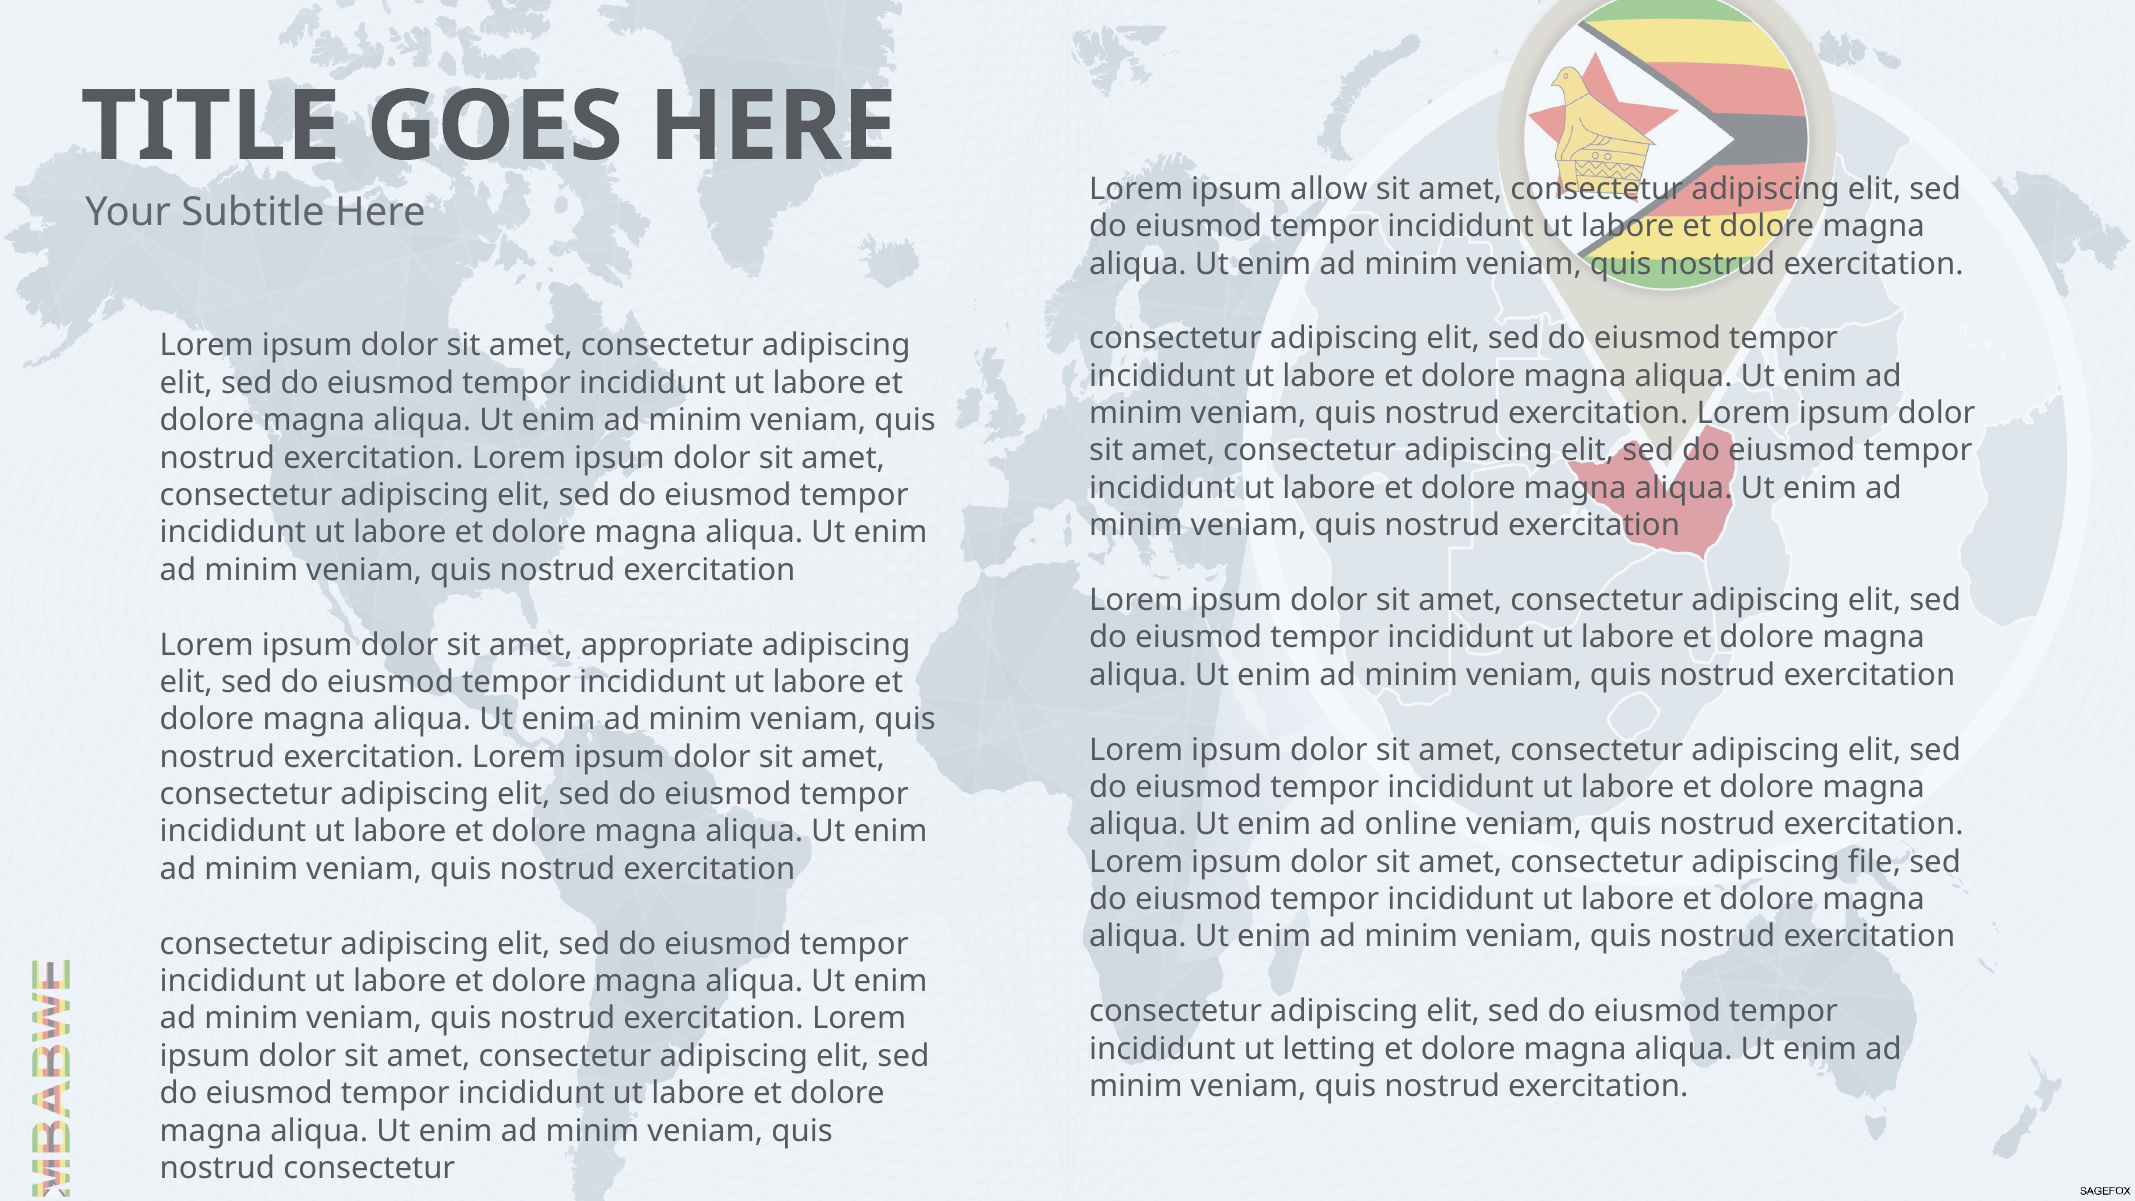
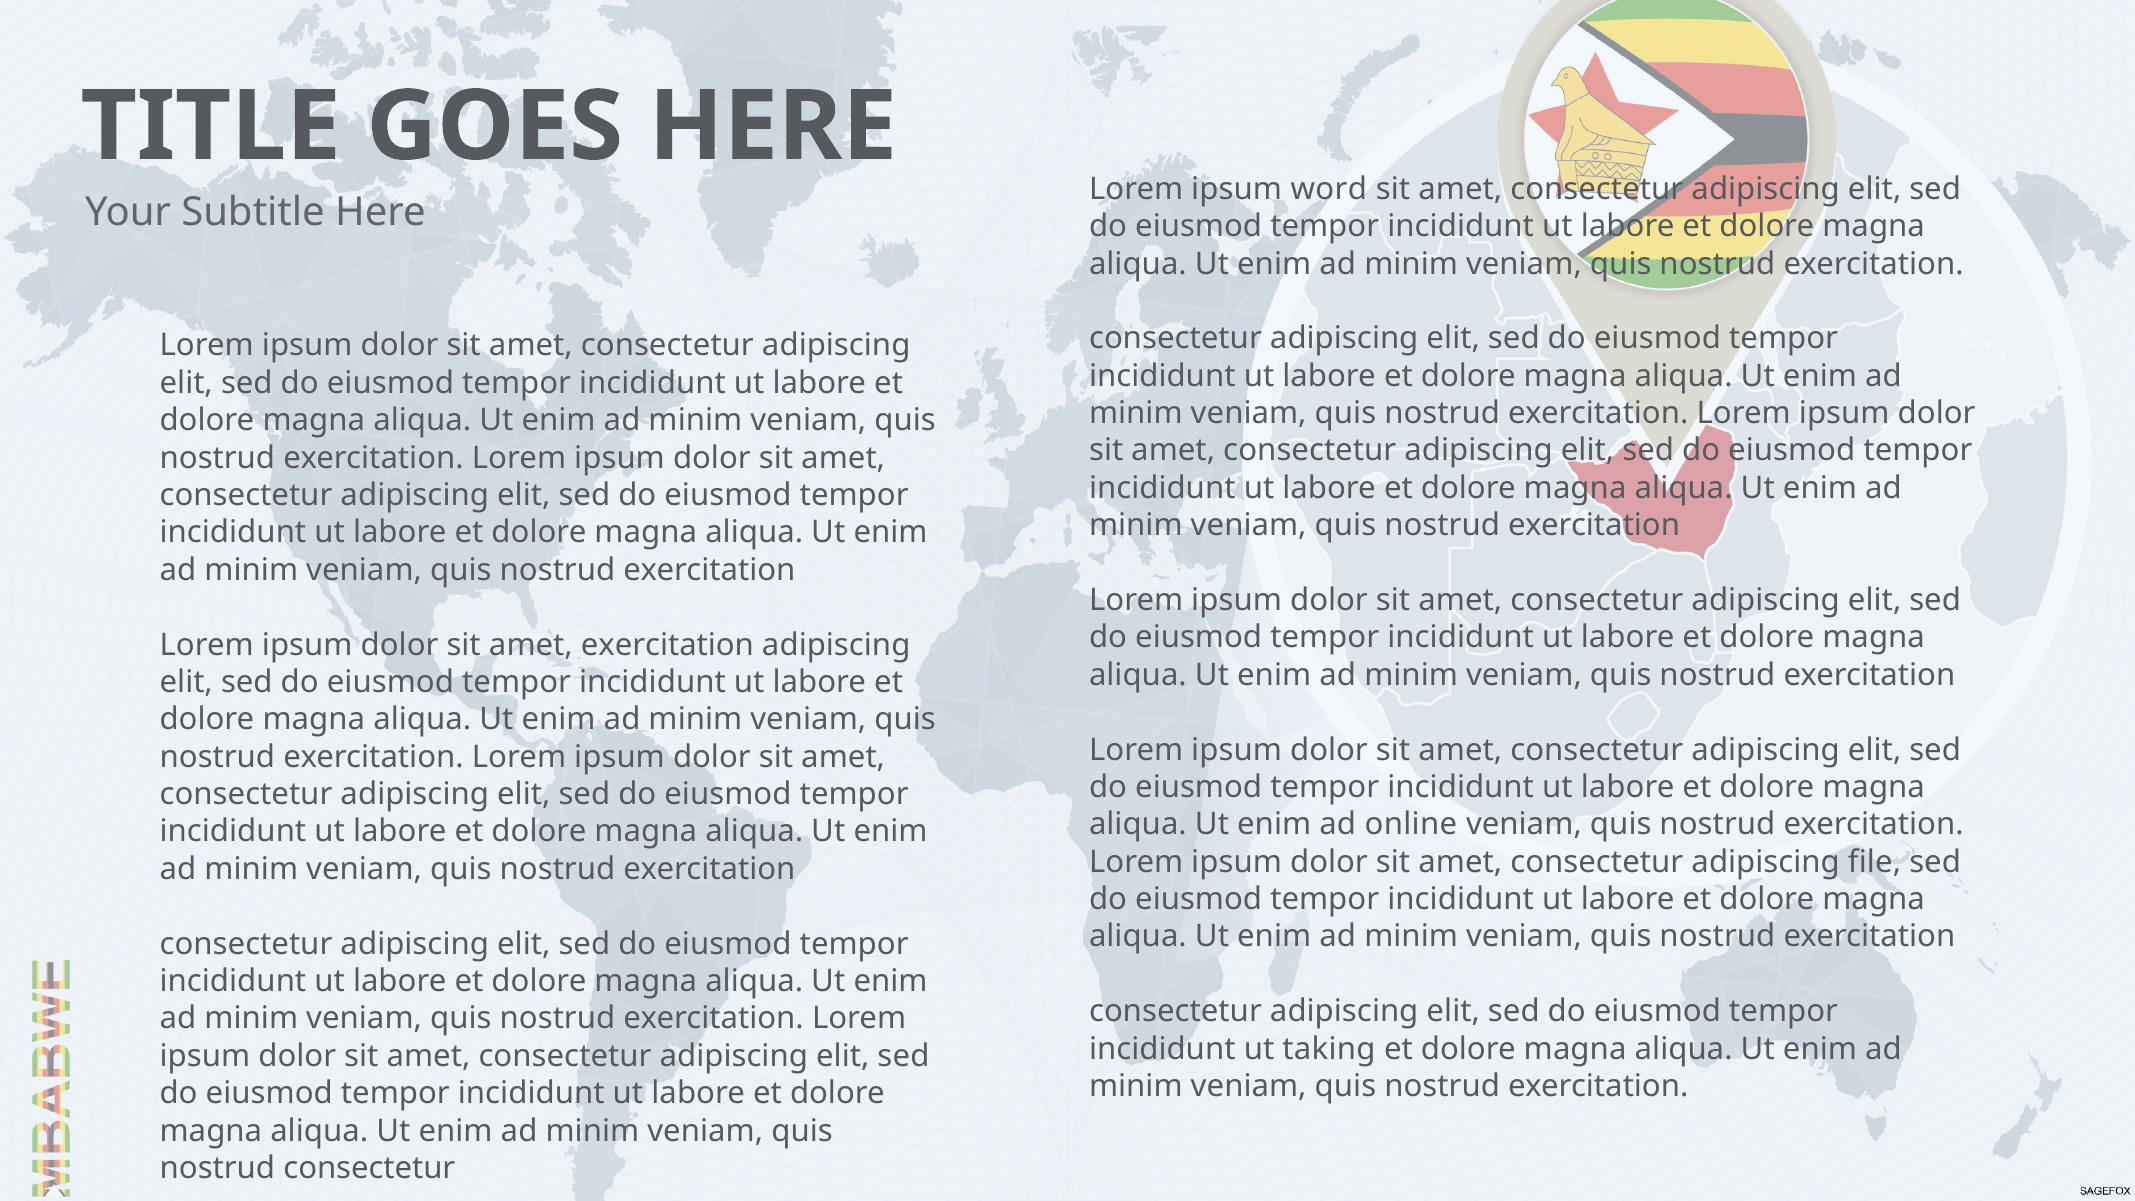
allow: allow -> word
amet appropriate: appropriate -> exercitation
letting: letting -> taking
